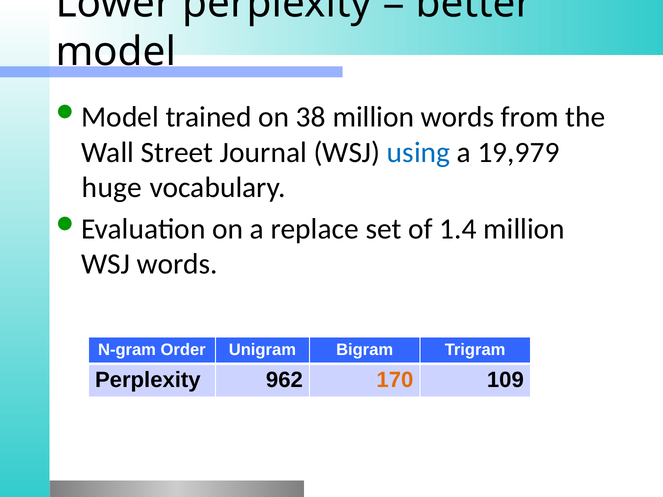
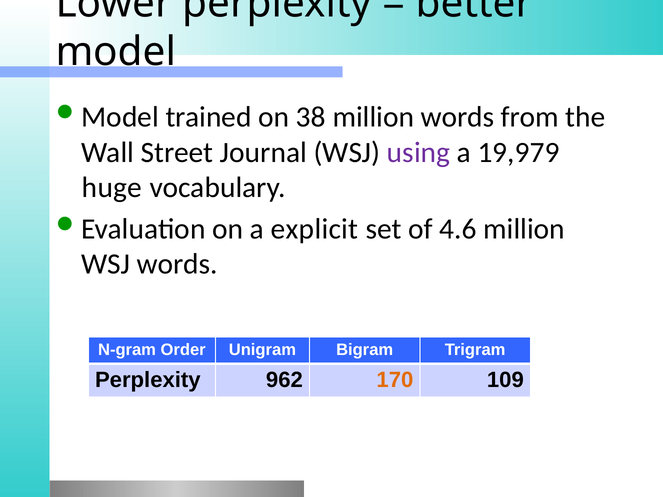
using colour: blue -> purple
replace: replace -> explicit
1.4: 1.4 -> 4.6
